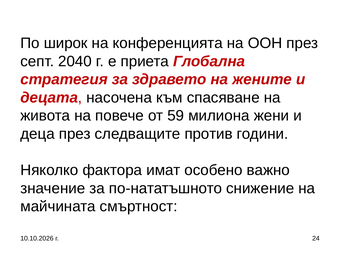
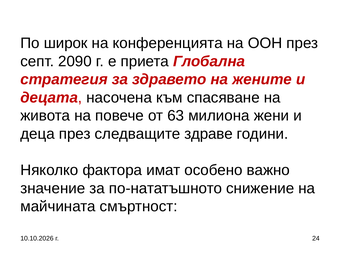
2040: 2040 -> 2090
59: 59 -> 63
против: против -> здраве
